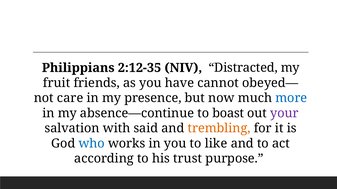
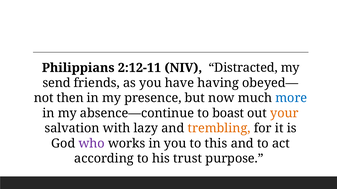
2:12-35: 2:12-35 -> 2:12-11
fruit: fruit -> send
cannot: cannot -> having
care: care -> then
your colour: purple -> orange
said: said -> lazy
who colour: blue -> purple
like: like -> this
